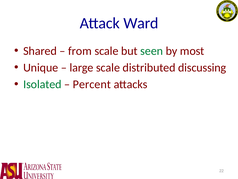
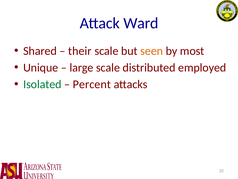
from: from -> their
seen colour: green -> orange
discussing: discussing -> employed
